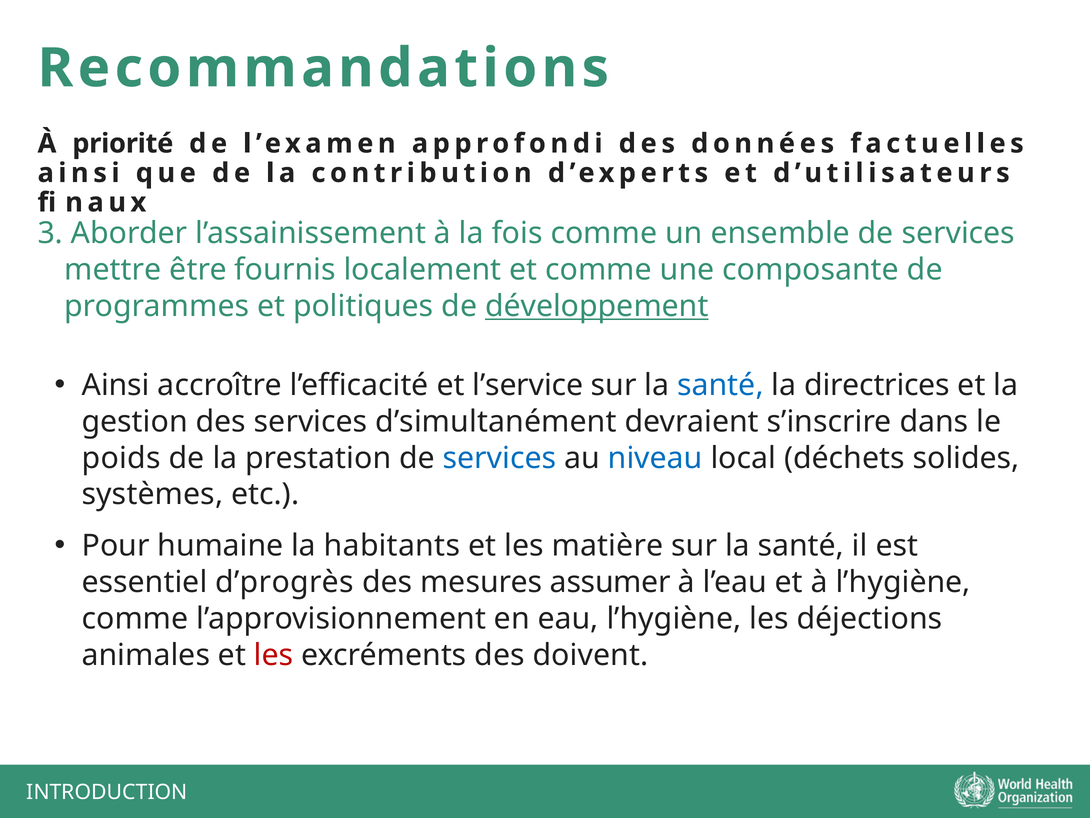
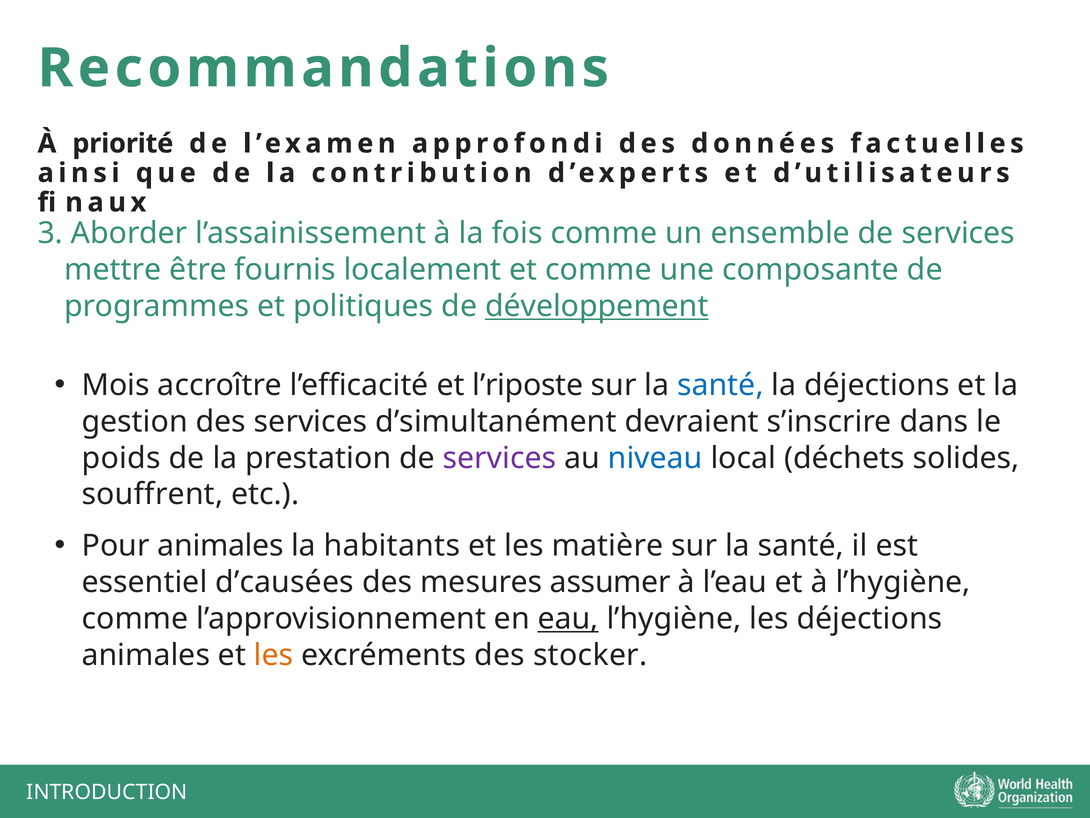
Ainsi at (116, 385): Ainsi -> Mois
l’service: l’service -> l’riposte
la directrices: directrices -> déjections
services at (500, 458) colour: blue -> purple
systèmes: systèmes -> souffrent
Pour humaine: humaine -> animales
d’progrès: d’progrès -> d’causées
eau underline: none -> present
les at (274, 655) colour: red -> orange
doivent: doivent -> stocker
